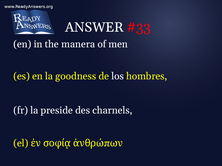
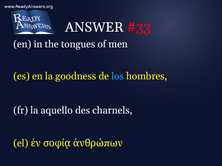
manera: manera -> tongues
los colour: white -> light blue
preside: preside -> aquello
